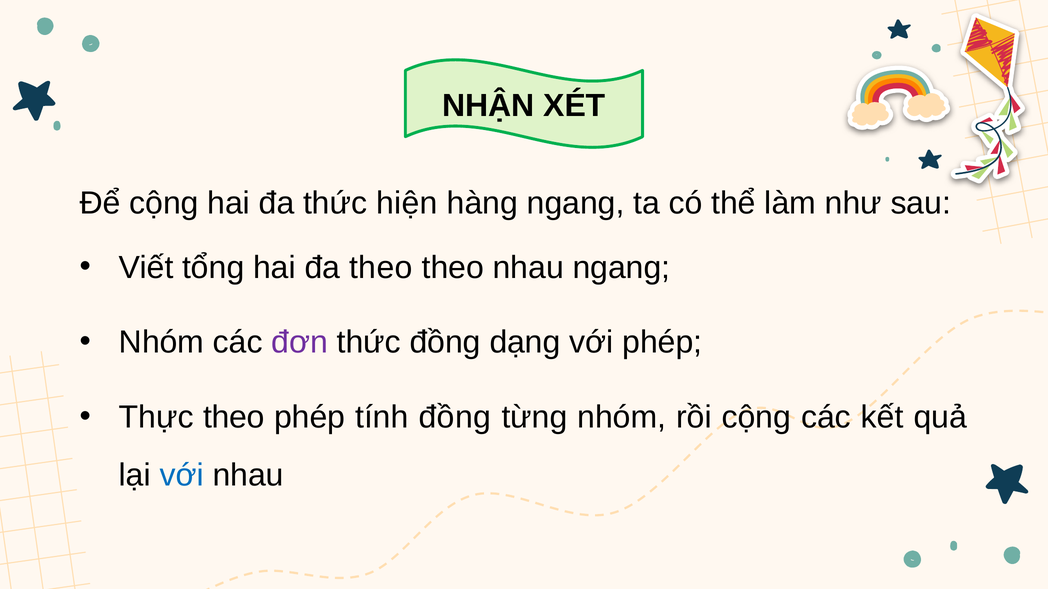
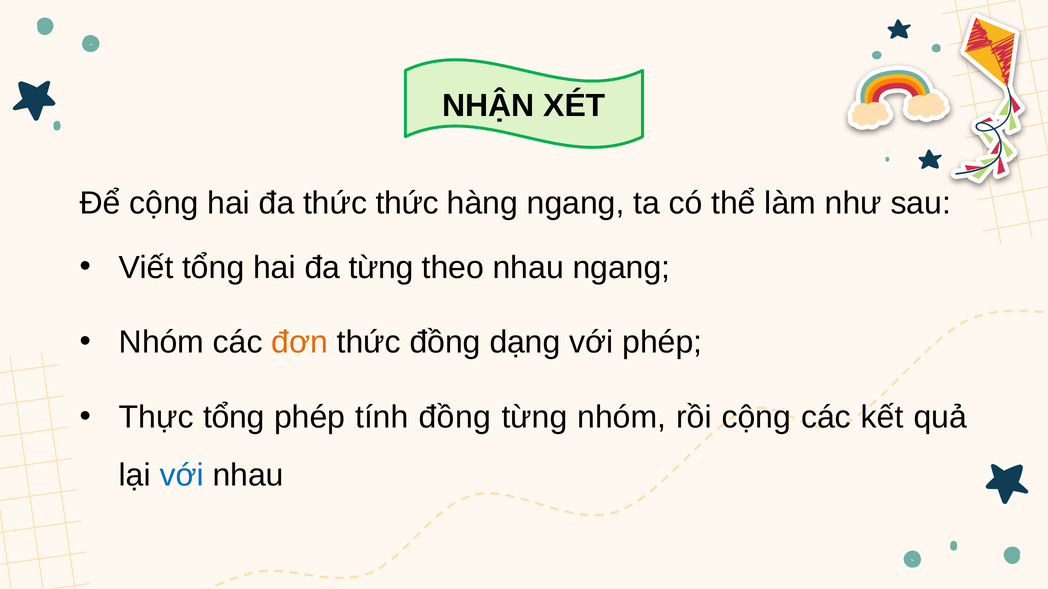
thức hiện: hiện -> thức
đa theo: theo -> từng
đơn colour: purple -> orange
Thực theo: theo -> tổng
